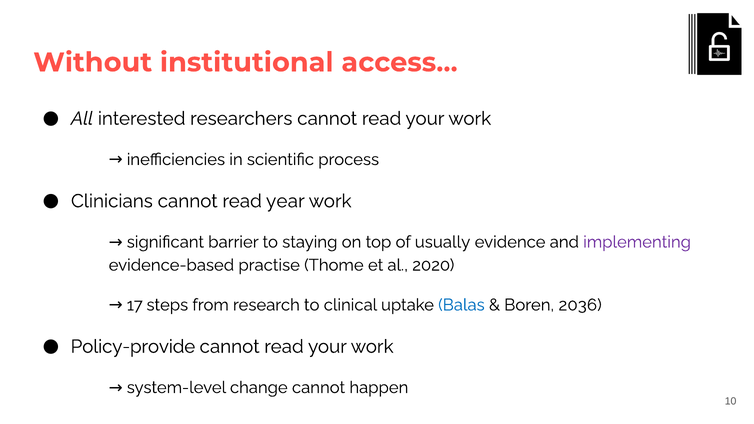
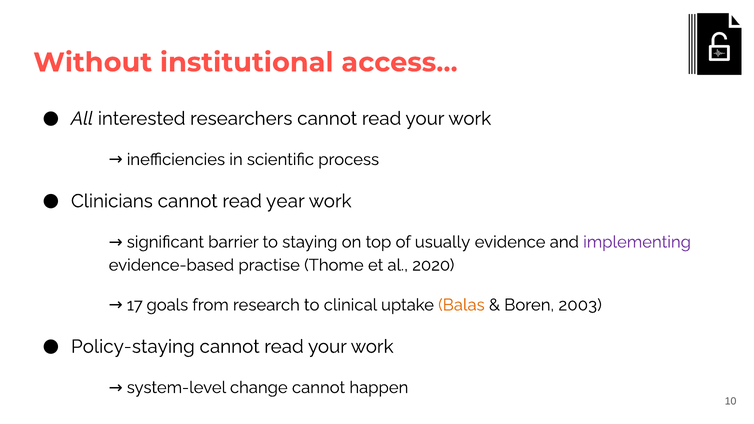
steps: steps -> goals
Balas colour: blue -> orange
2036: 2036 -> 2003
Policy-provide: Policy-provide -> Policy-staying
